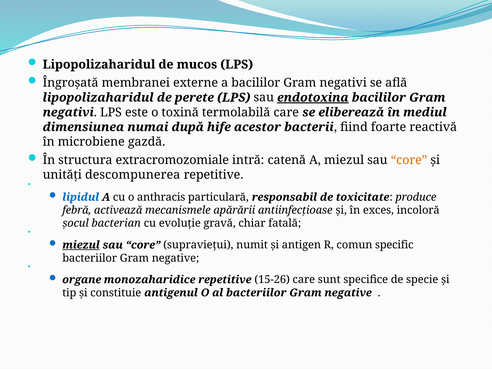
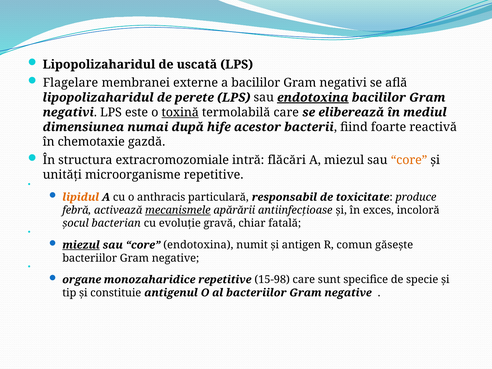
mucos: mucos -> uscată
Îngroşată: Îngroşată -> Flagelare
toxină underline: none -> present
microbiene: microbiene -> chemotaxie
catenă: catenă -> flăcări
descompunerea: descompunerea -> microorganisme
lipidul colour: blue -> orange
mecanismele underline: none -> present
core supravieţui: supravieţui -> endotoxina
specific: specific -> găseşte
15-26: 15-26 -> 15-98
